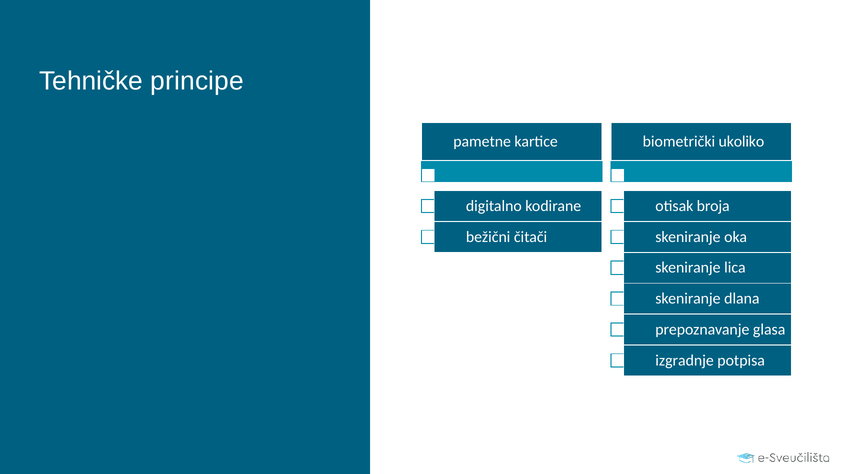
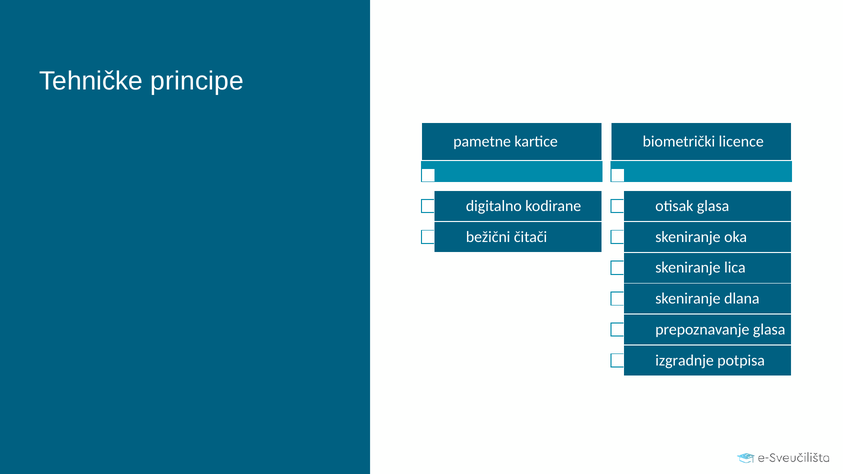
ukoliko: ukoliko -> licence
otisak broja: broja -> glasa
